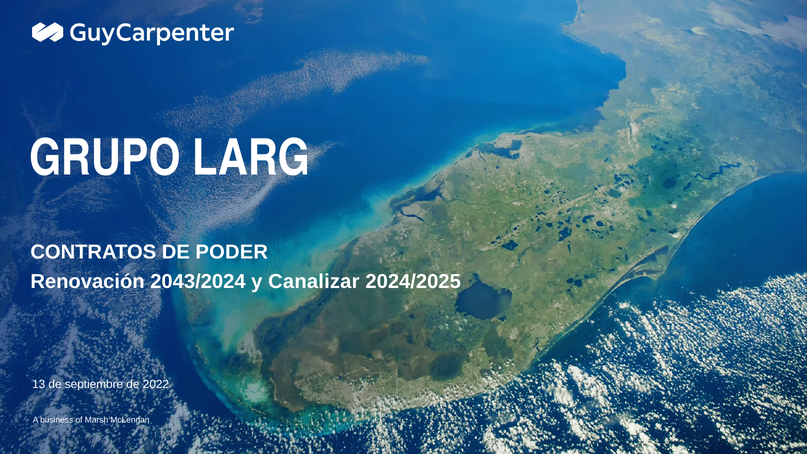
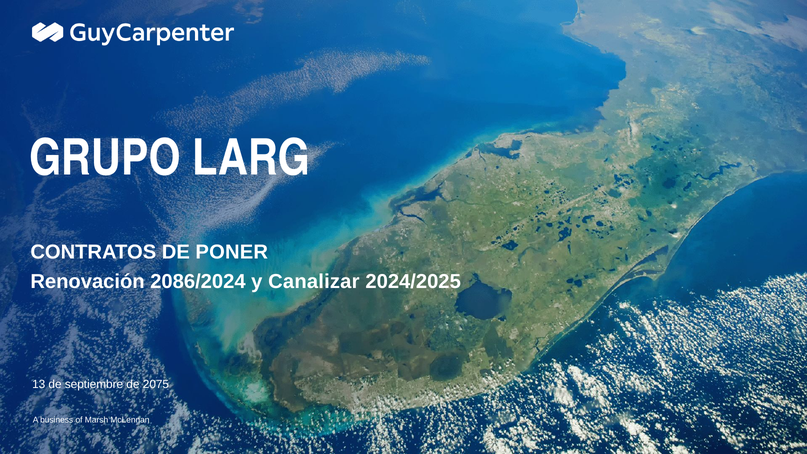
PODER: PODER -> PONER
2043/2024: 2043/2024 -> 2086/2024
2022: 2022 -> 2075
